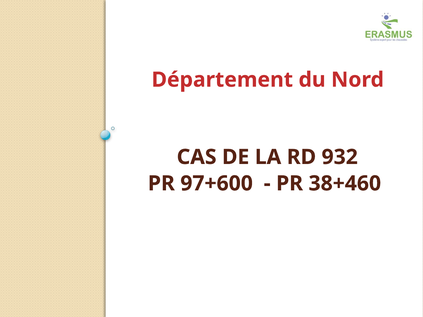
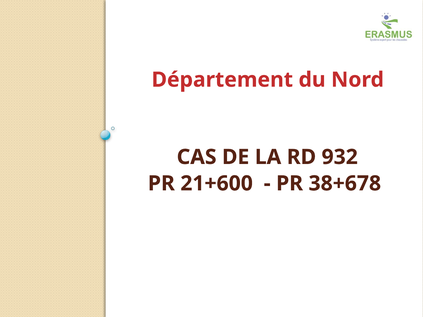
97+600: 97+600 -> 21+600
38+460: 38+460 -> 38+678
